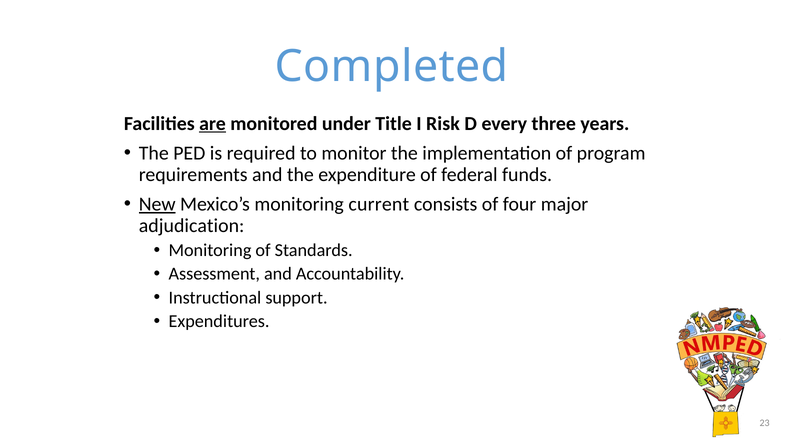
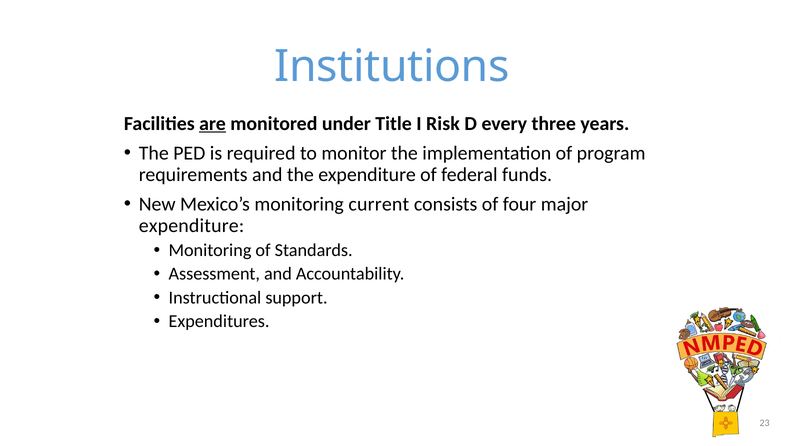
Completed: Completed -> Institutions
New underline: present -> none
adjudication at (192, 226): adjudication -> expenditure
